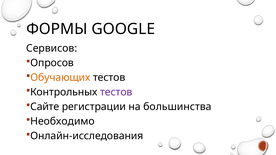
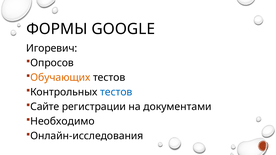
Сервисов: Сервисов -> Игоревич
тестов at (116, 92) colour: purple -> blue
большинства: большинства -> документами
